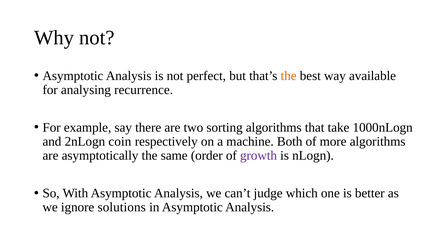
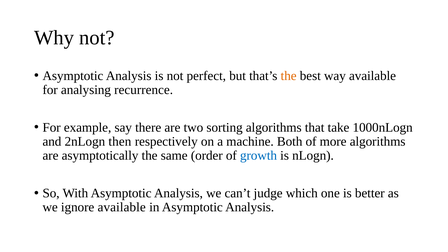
coin: coin -> then
growth colour: purple -> blue
ignore solutions: solutions -> available
